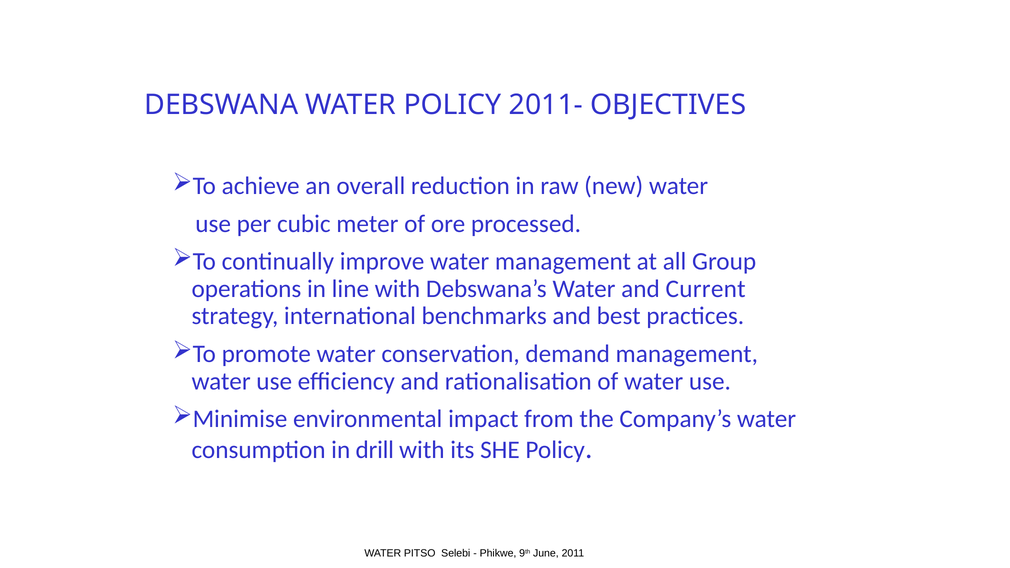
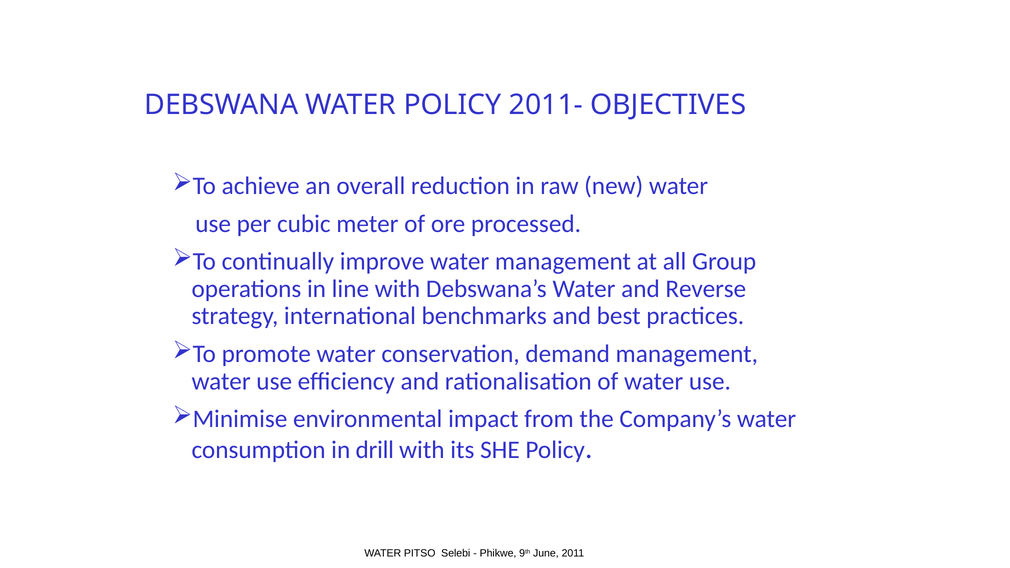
Current: Current -> Reverse
